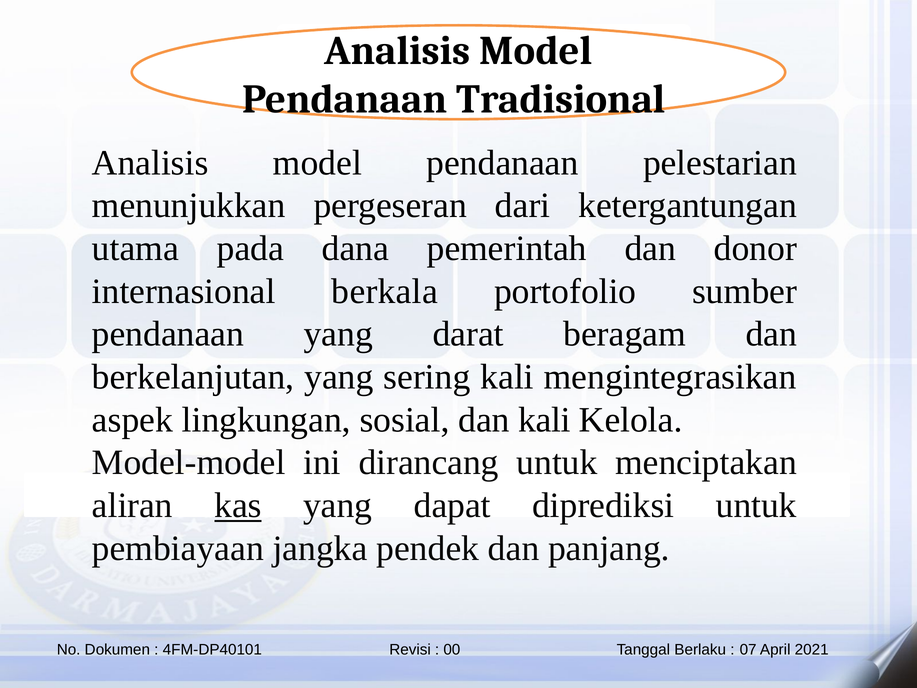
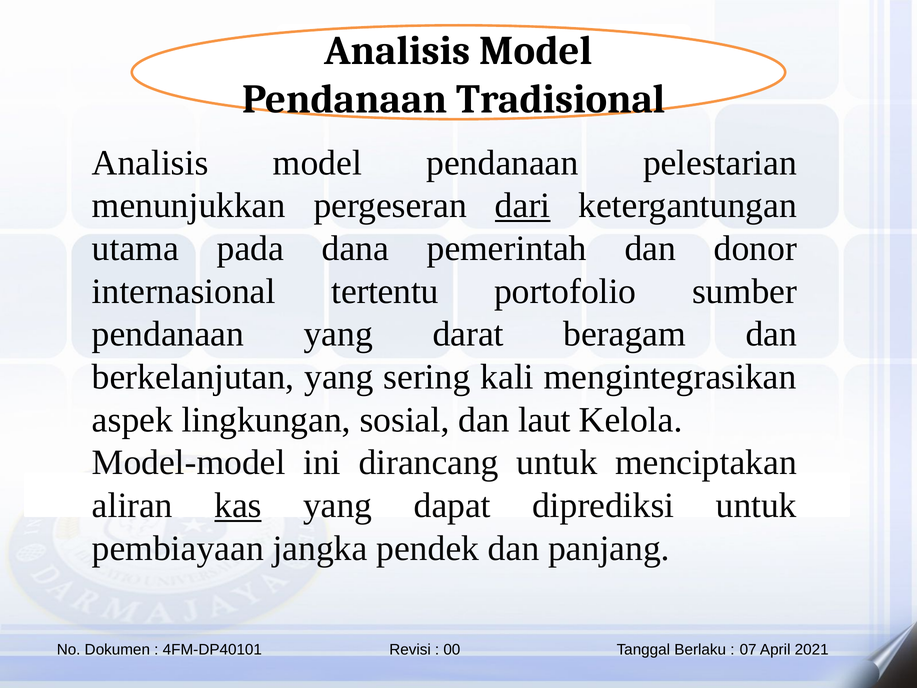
dari underline: none -> present
berkala: berkala -> tertentu
dan kali: kali -> laut
